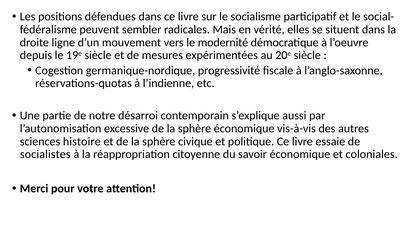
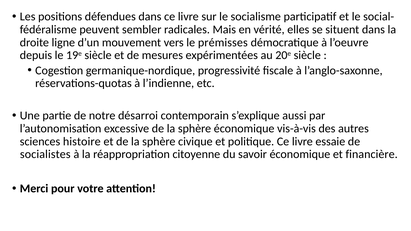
modernité: modernité -> prémisses
coloniales: coloniales -> financière
